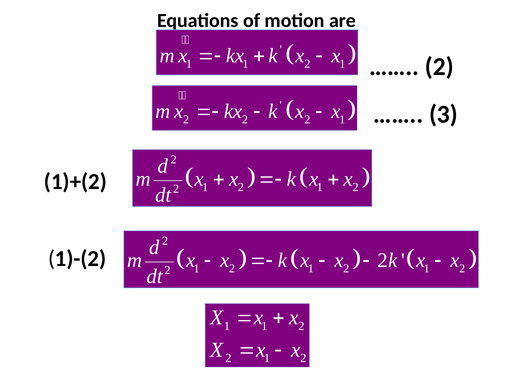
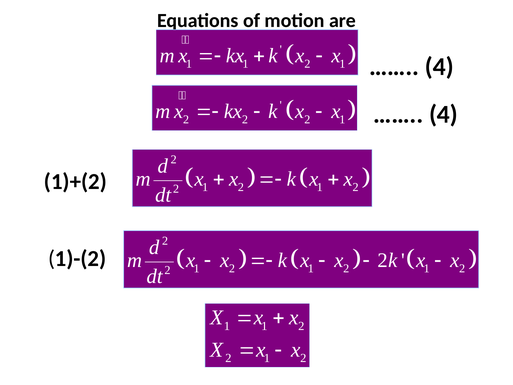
2 at (439, 67): 2 -> 4
3 at (443, 114): 3 -> 4
